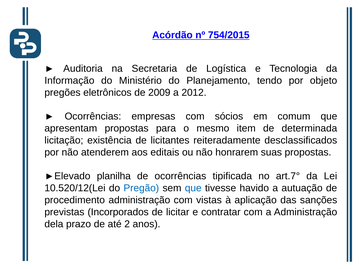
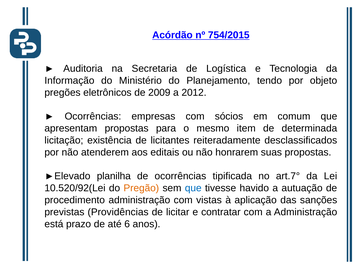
10.520/12(Lei: 10.520/12(Lei -> 10.520/92(Lei
Pregão colour: blue -> orange
Incorporados: Incorporados -> Providências
dela: dela -> está
2: 2 -> 6
